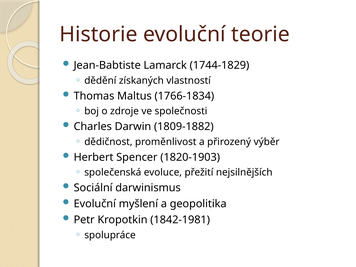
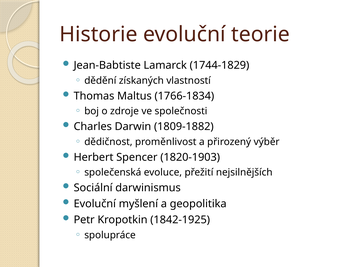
1842-1981: 1842-1981 -> 1842-1925
